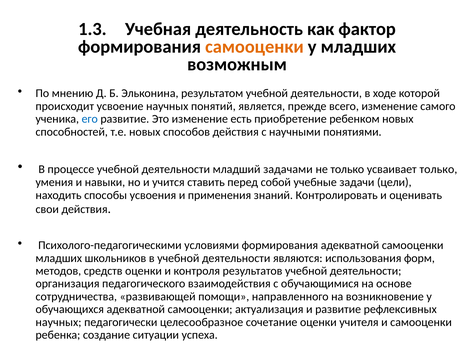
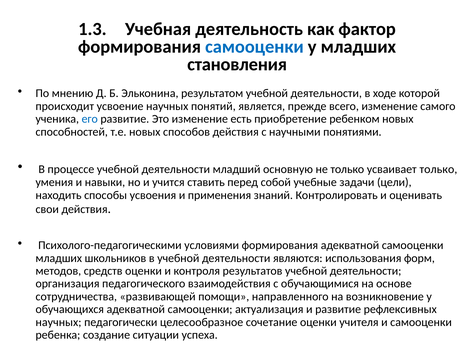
самооценки at (254, 47) colour: orange -> blue
возможным: возможным -> становления
задачами: задачами -> основную
